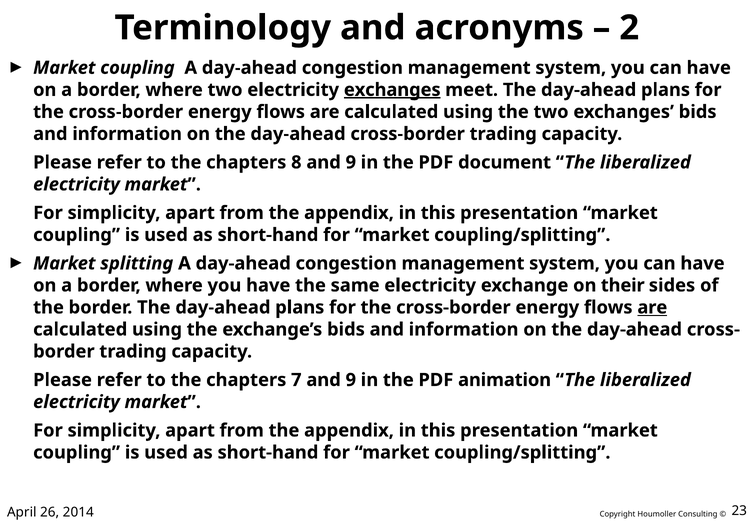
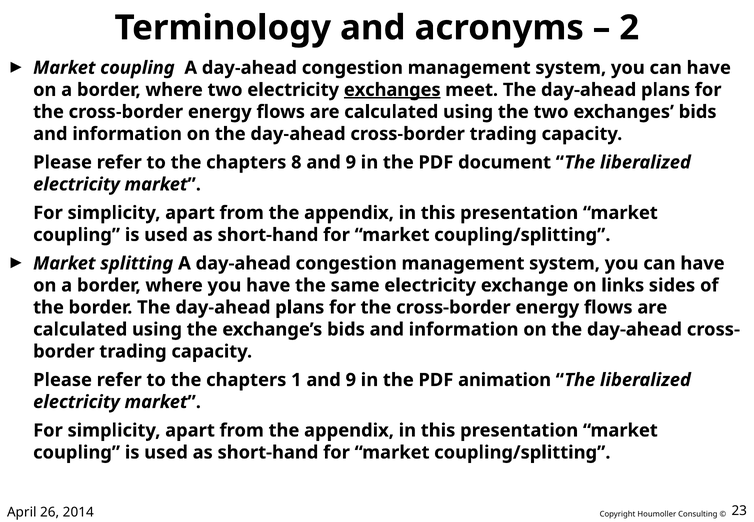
their: their -> links
are at (652, 307) underline: present -> none
7: 7 -> 1
